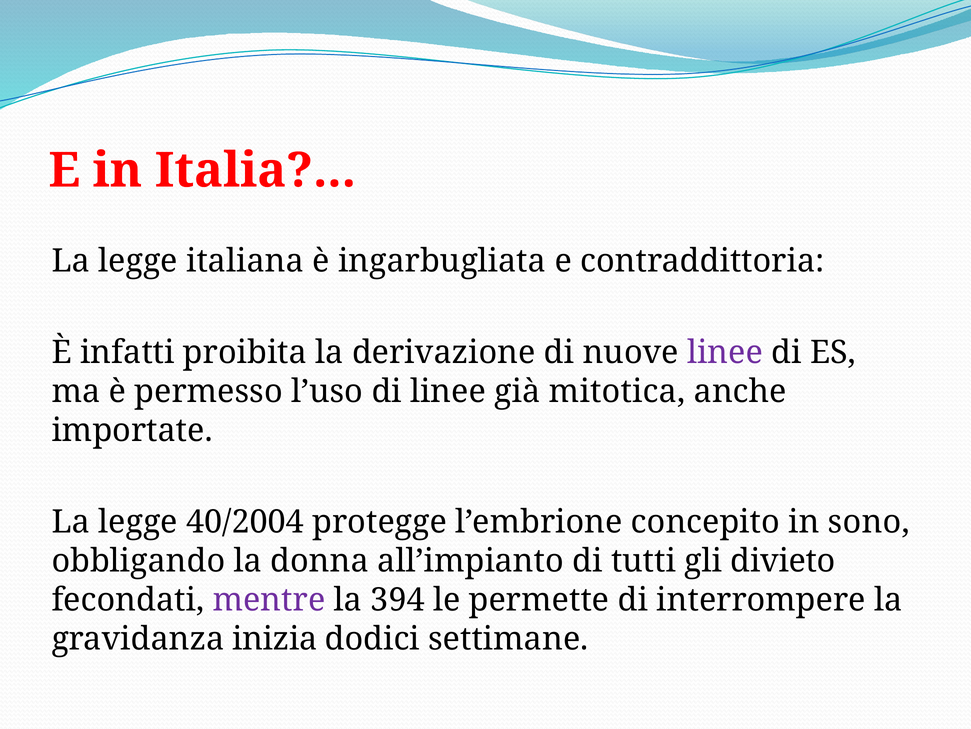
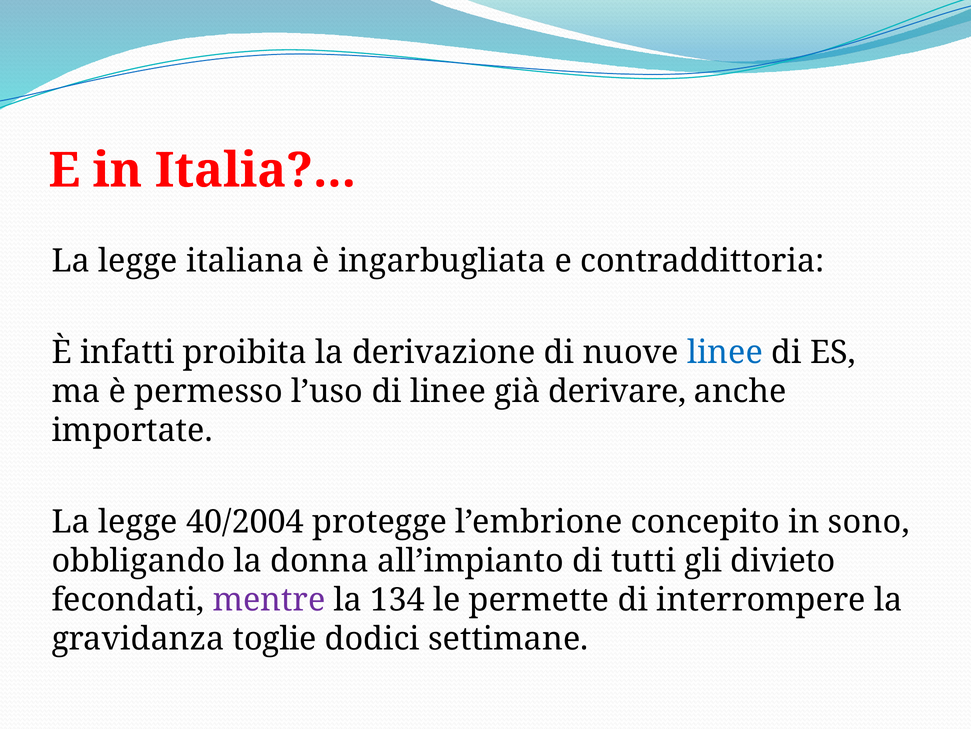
linee at (725, 352) colour: purple -> blue
mitotica: mitotica -> derivare
394: 394 -> 134
inizia: inizia -> toglie
